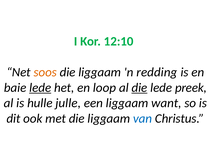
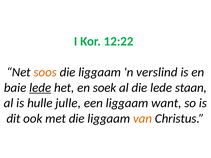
12:10: 12:10 -> 12:22
redding: redding -> verslind
loop: loop -> soek
die at (139, 88) underline: present -> none
preek: preek -> staan
van colour: blue -> orange
